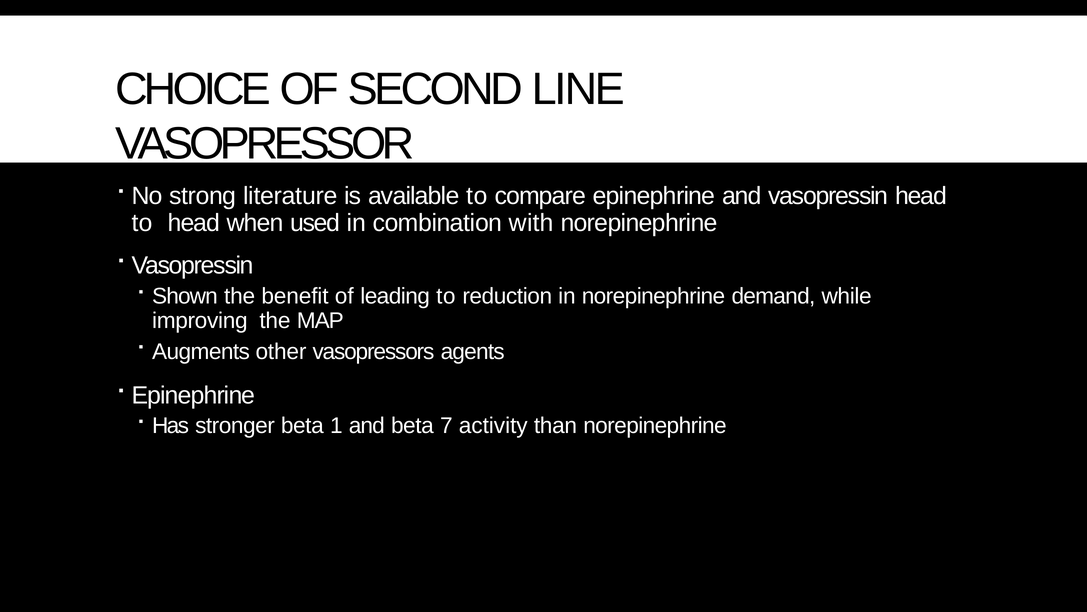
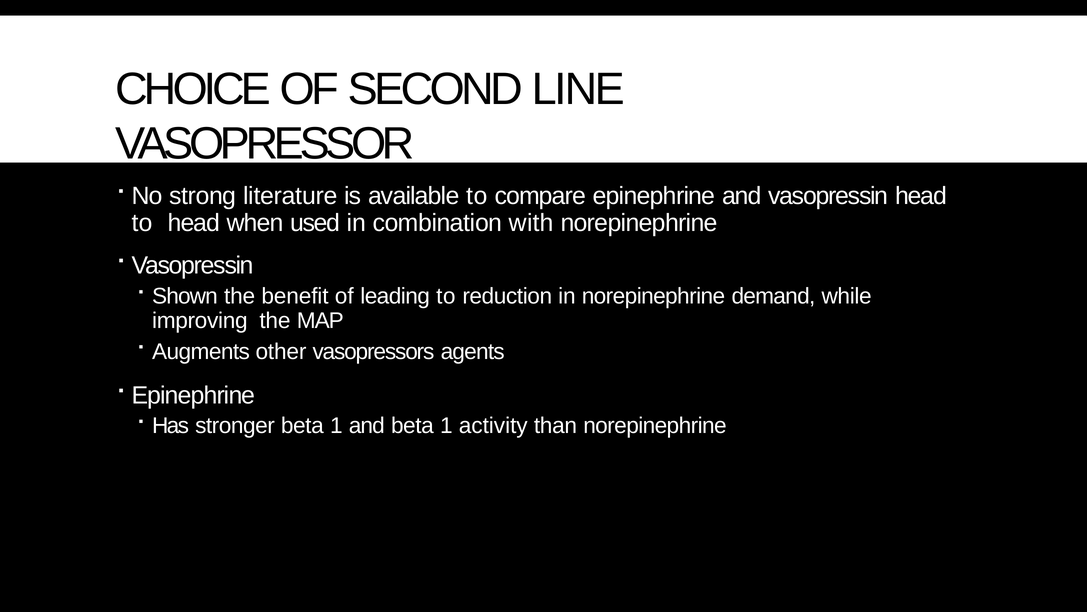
and beta 7: 7 -> 1
